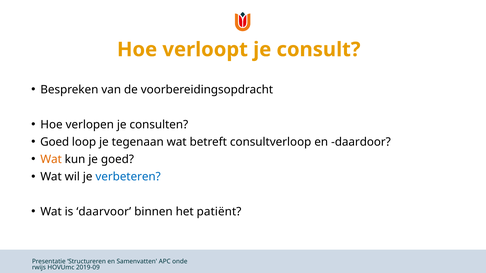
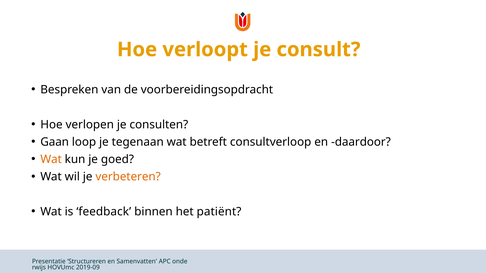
Goed at (55, 142): Goed -> Gaan
verbeteren colour: blue -> orange
daarvoor: daarvoor -> feedback
